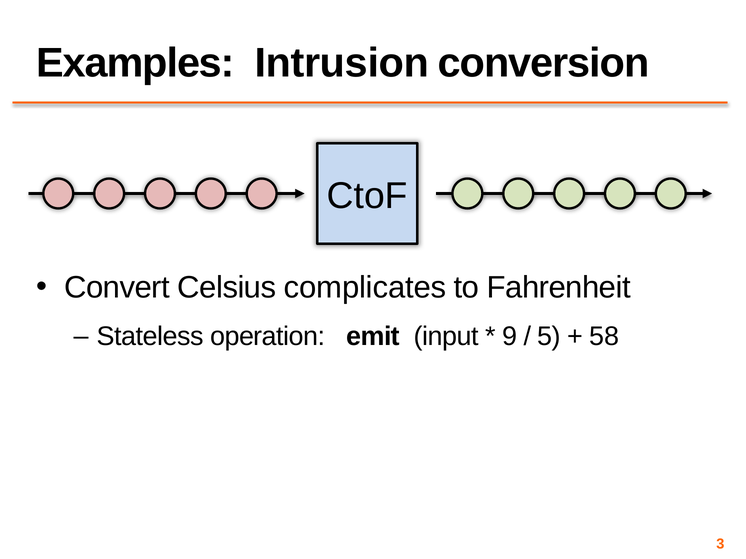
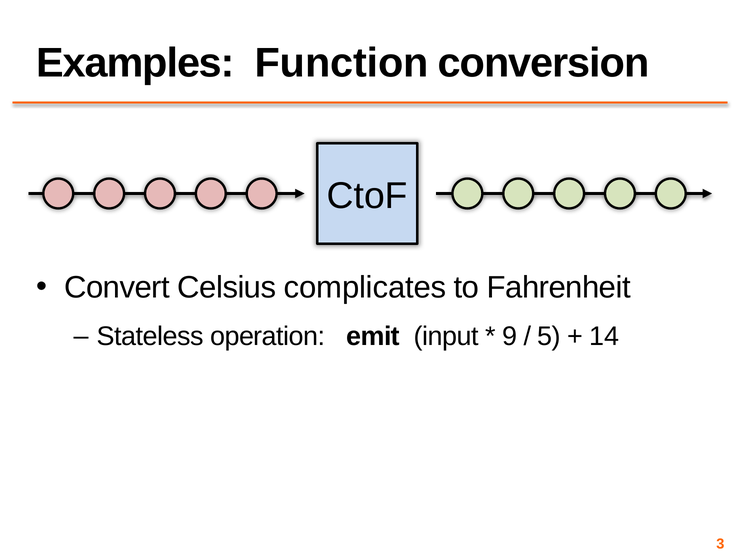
Intrusion: Intrusion -> Function
58: 58 -> 14
